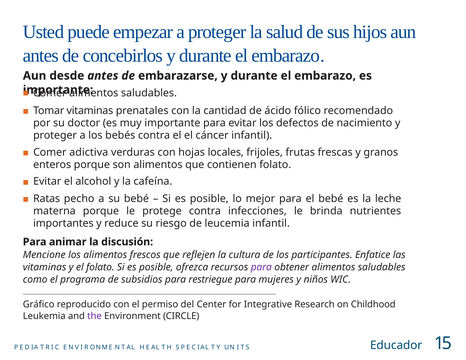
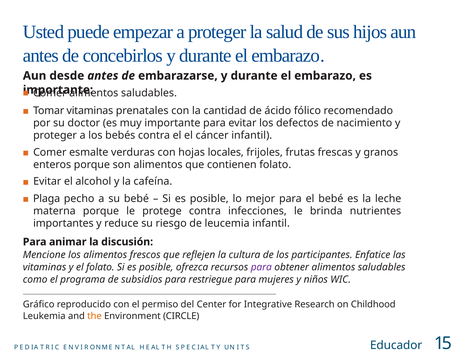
adictiva: adictiva -> esmalte
Ratas: Ratas -> Plaga
the colour: purple -> orange
